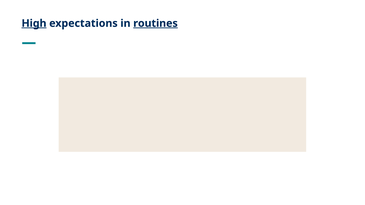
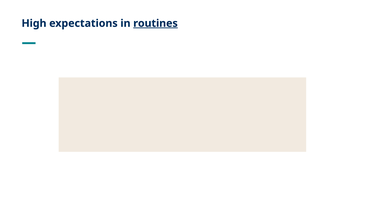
High underline: present -> none
